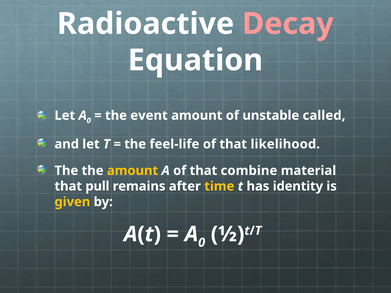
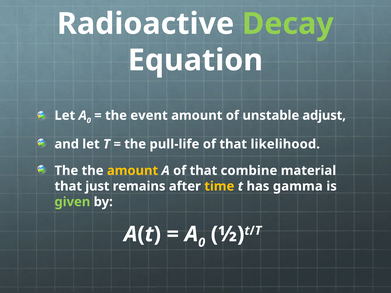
Decay colour: pink -> light green
called: called -> adjust
feel-life: feel-life -> pull-life
pull: pull -> just
identity: identity -> gamma
given colour: yellow -> light green
